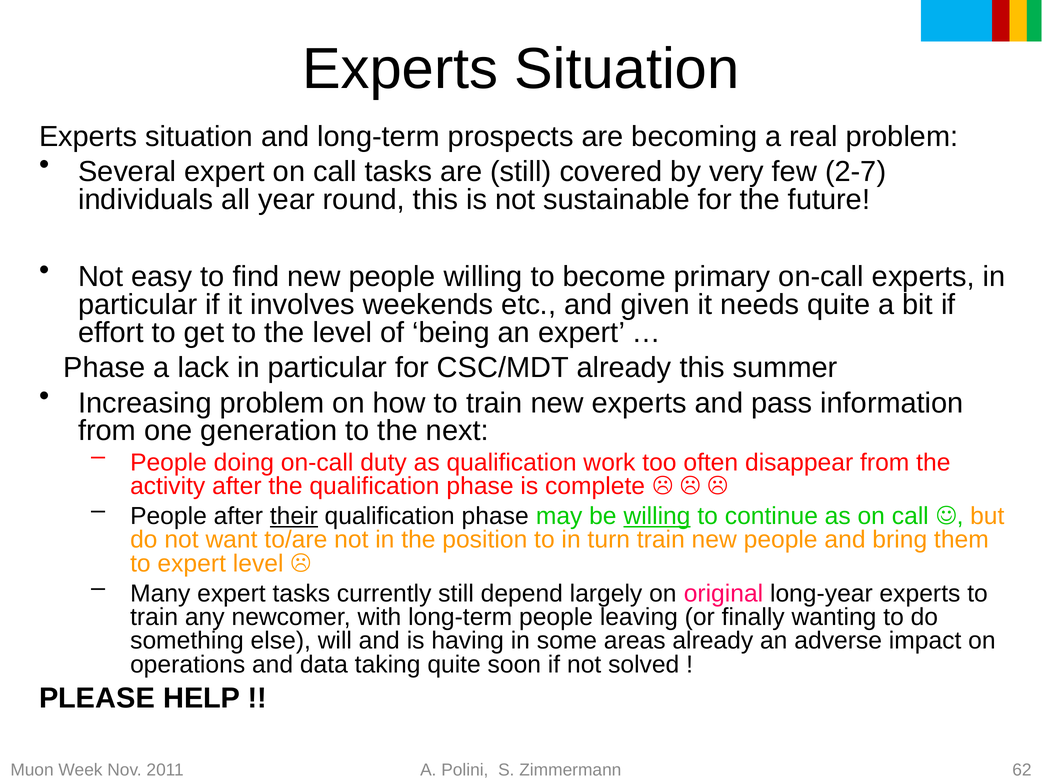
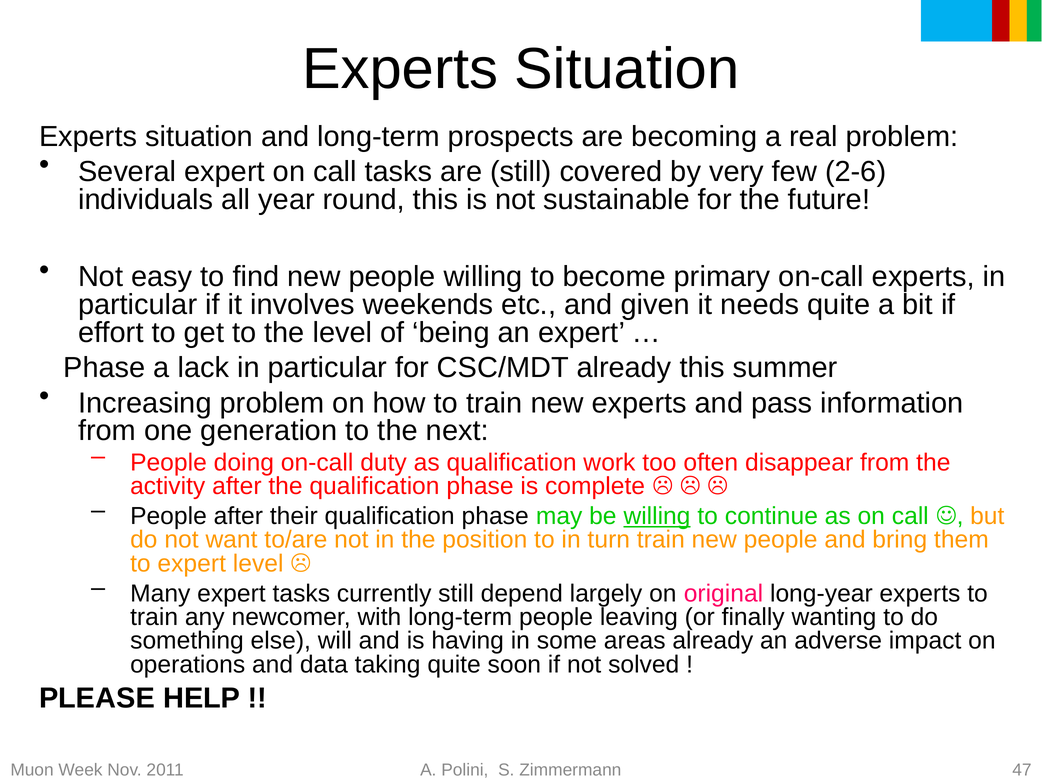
2-7: 2-7 -> 2-6
their underline: present -> none
62: 62 -> 47
